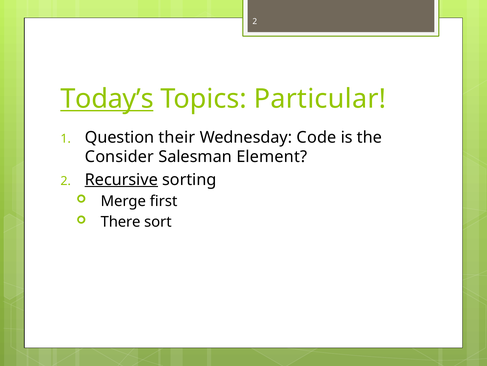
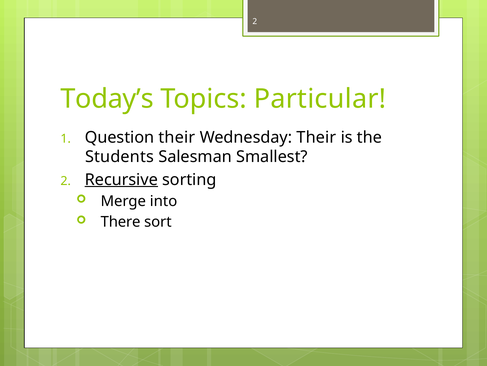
Today’s underline: present -> none
Wednesday Code: Code -> Their
Consider: Consider -> Students
Element: Element -> Smallest
first: first -> into
